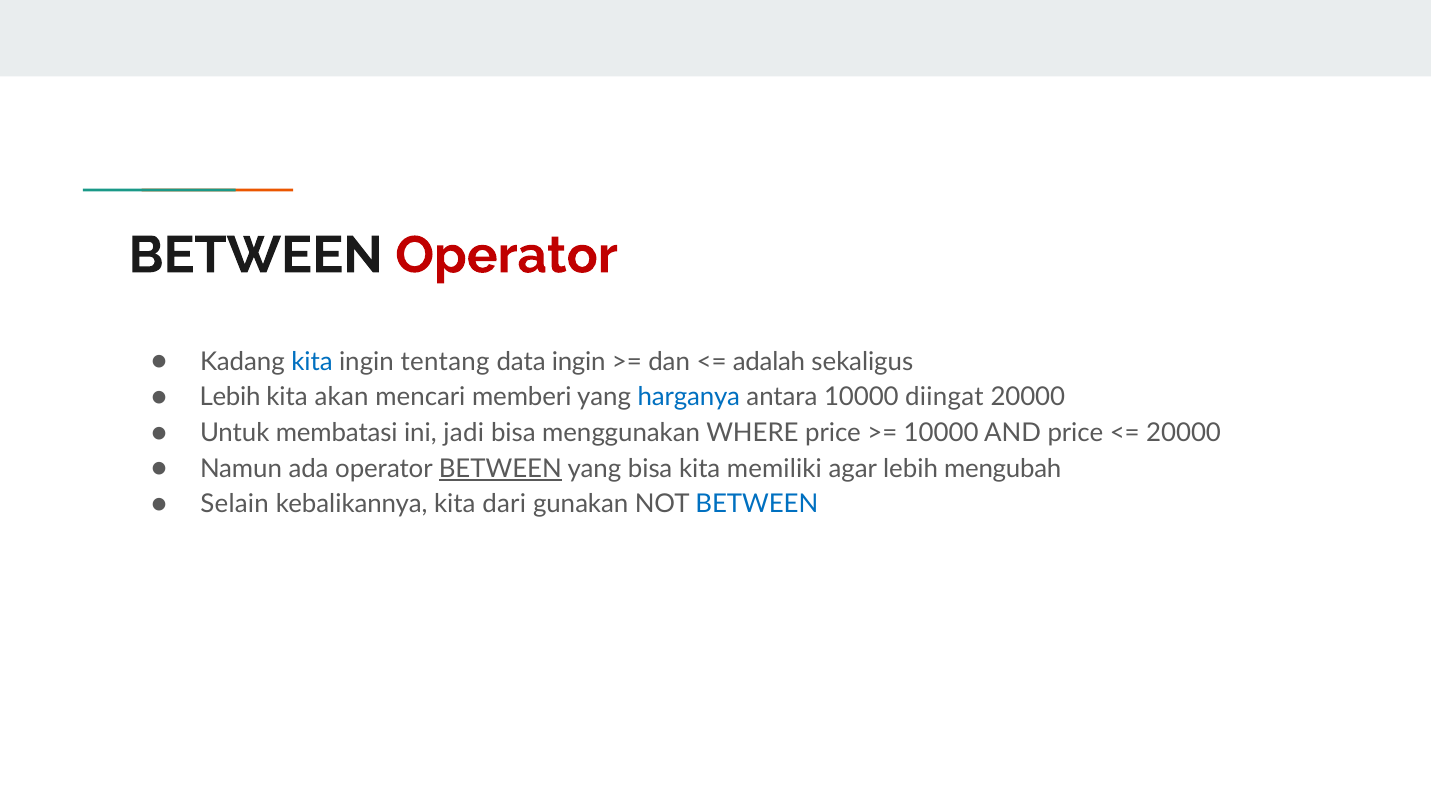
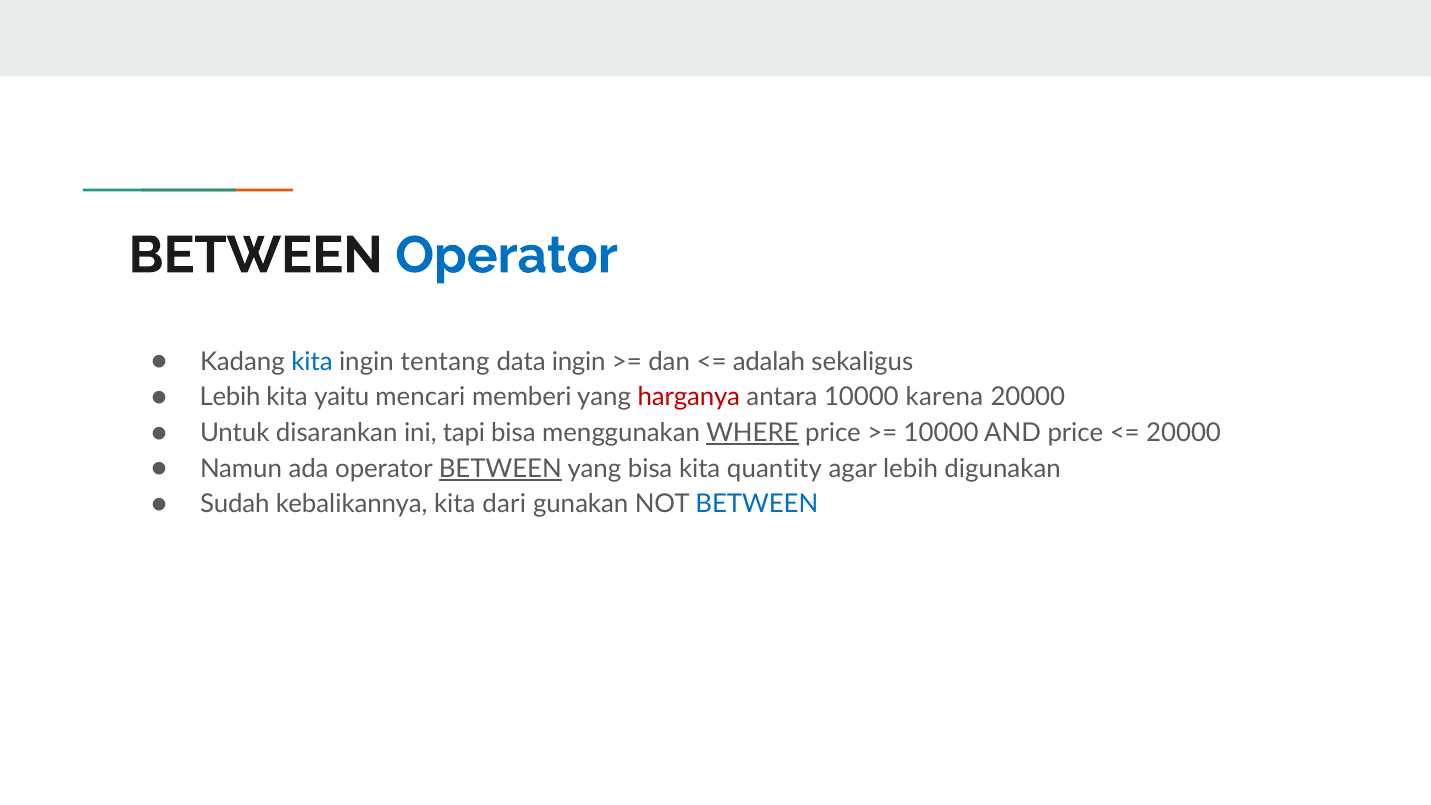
Operator at (506, 255) colour: red -> blue
akan: akan -> yaitu
harganya colour: blue -> red
diingat: diingat -> karena
membatasi: membatasi -> disarankan
jadi: jadi -> tapi
WHERE underline: none -> present
memiliki: memiliki -> quantity
mengubah: mengubah -> digunakan
Selain: Selain -> Sudah
